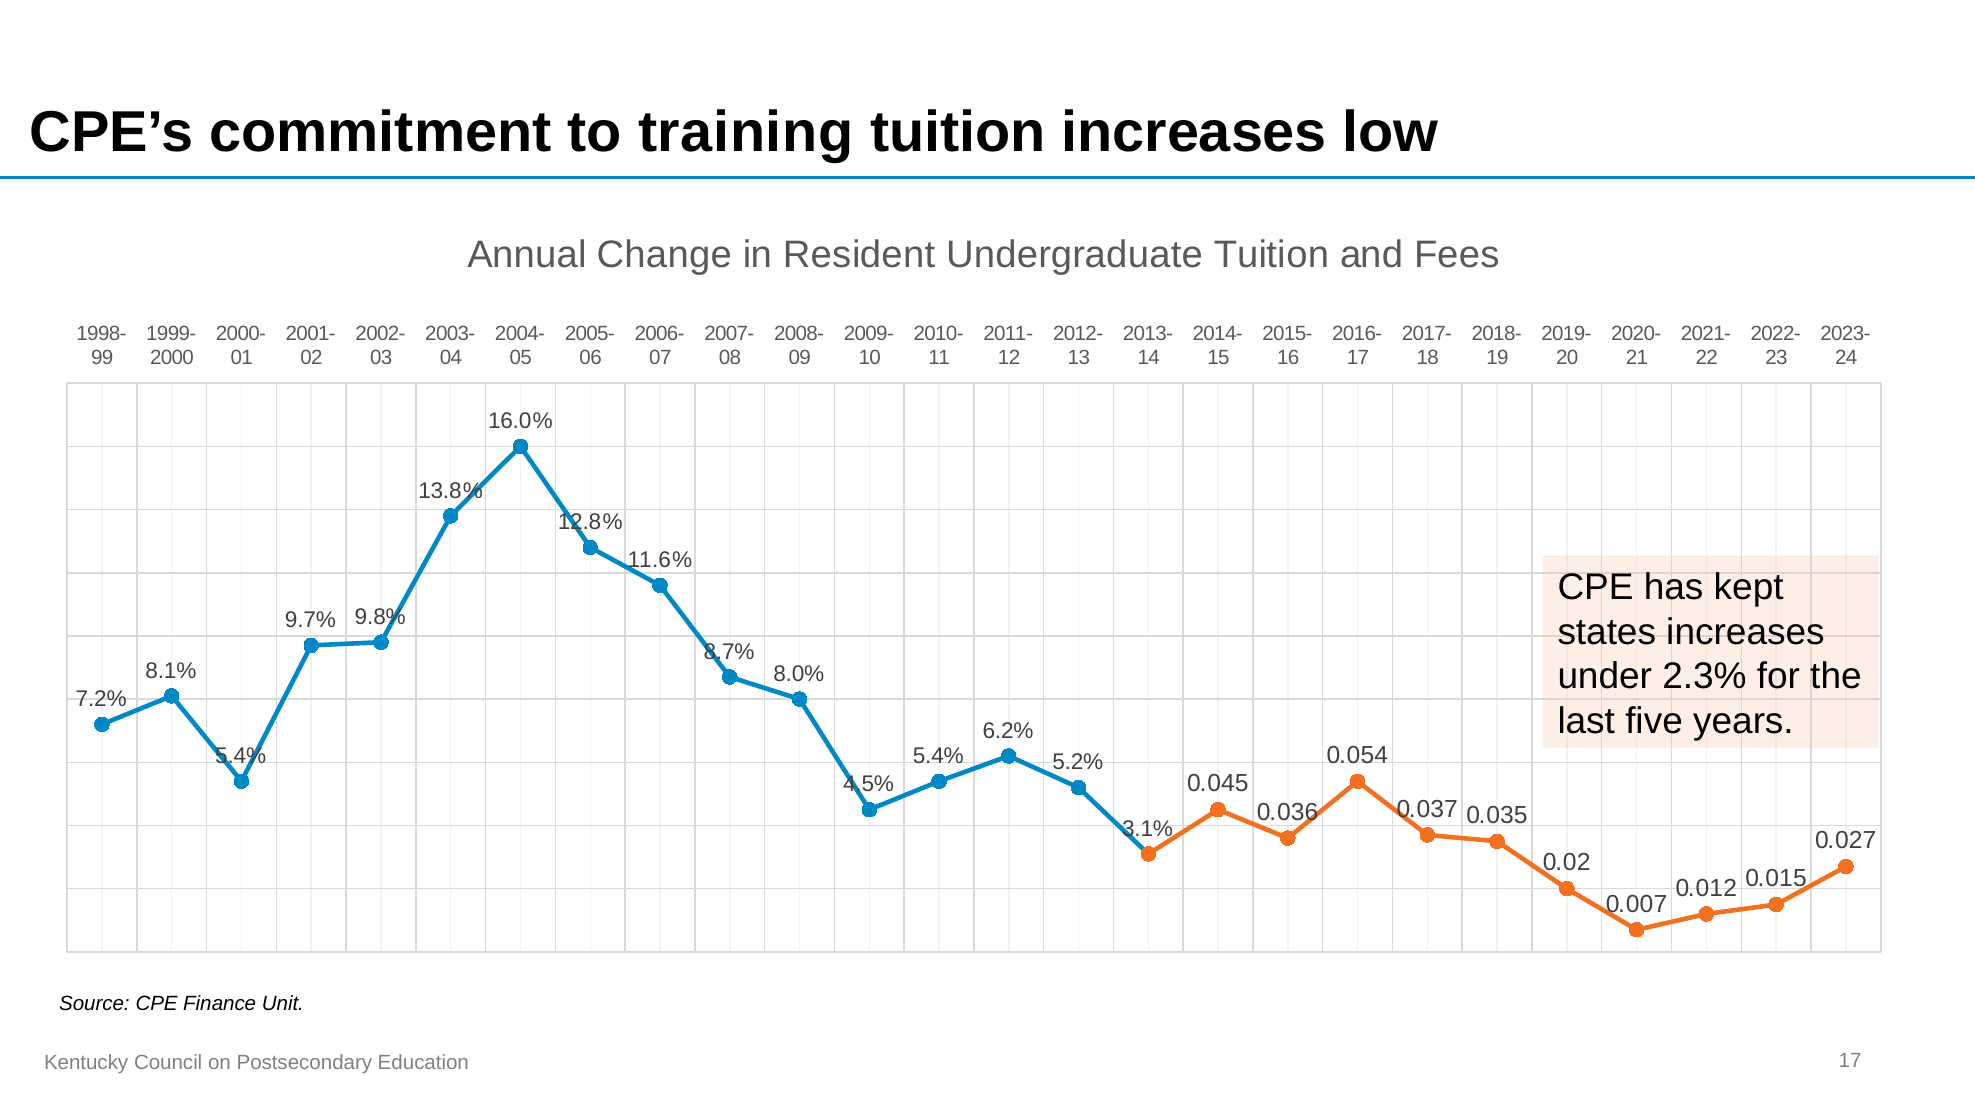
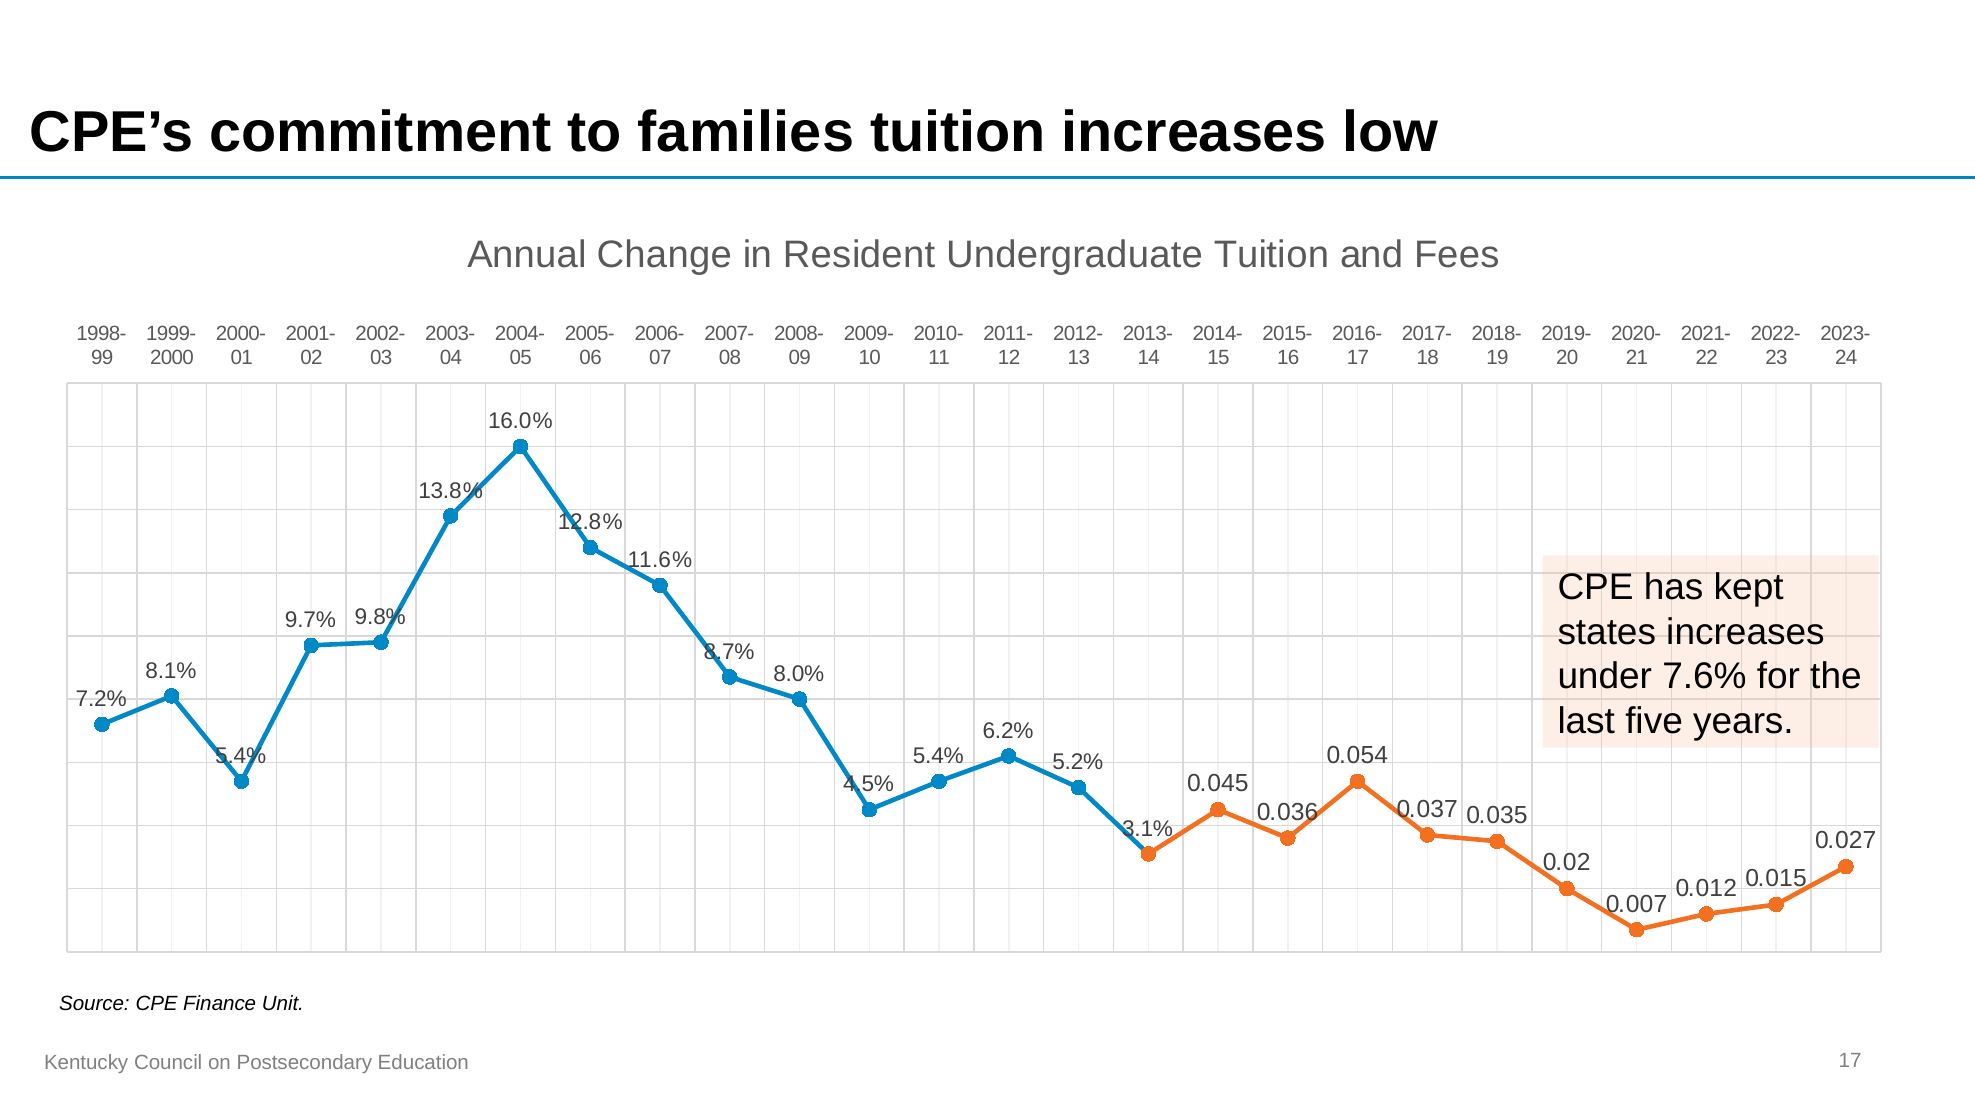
training: training -> families
2.3%: 2.3% -> 7.6%
